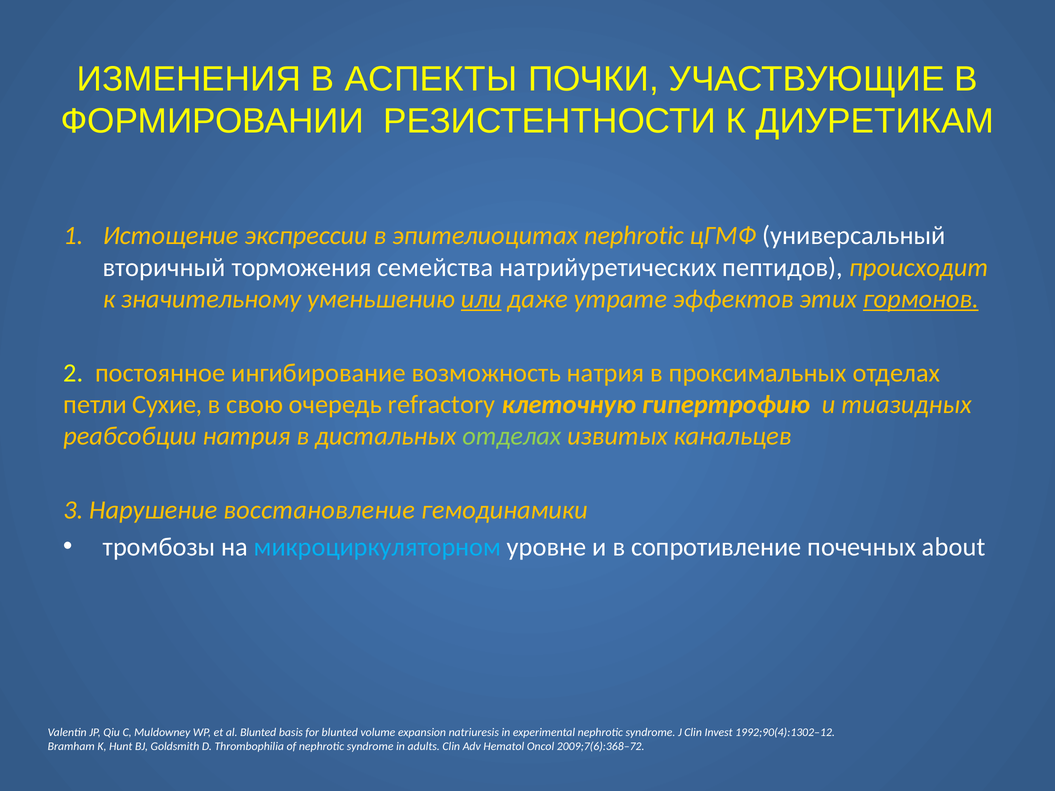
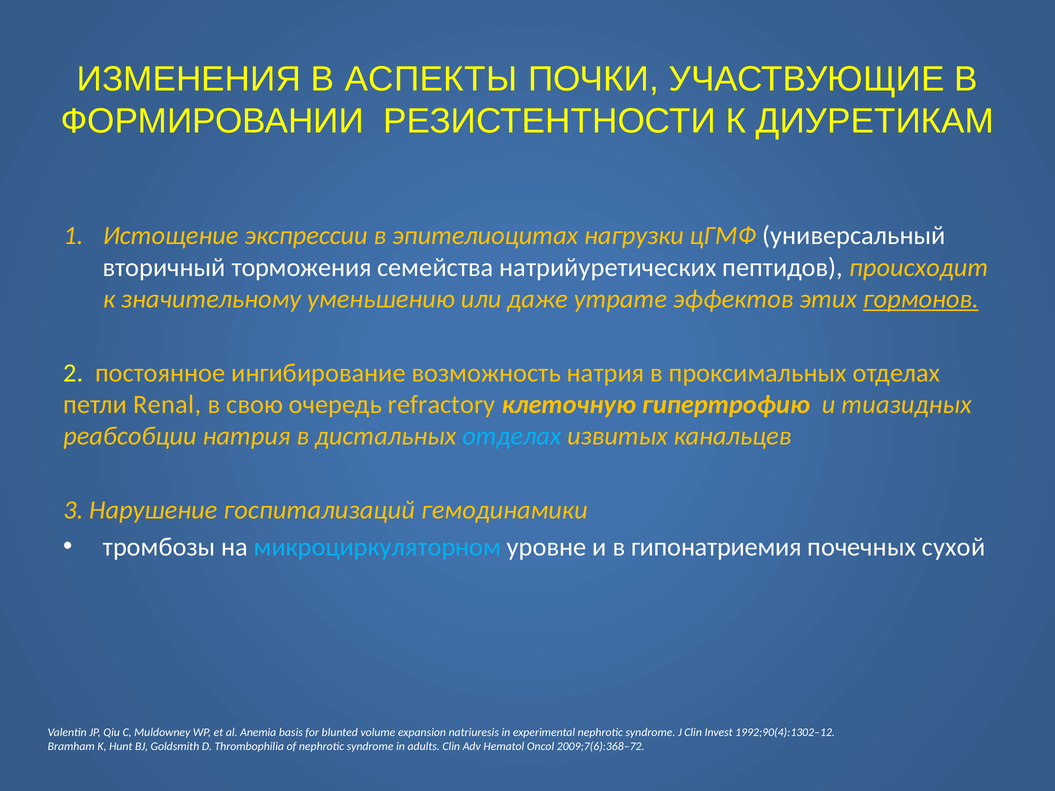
эпителиоцитах nephrotic: nephrotic -> нагрузки
или underline: present -> none
Сухие: Сухие -> Renal
отделах at (512, 436) colour: light green -> light blue
восстановление: восстановление -> госпитализаций
сопротивление: сопротивление -> гипонатриемия
about: about -> сухой
al Blunted: Blunted -> Anemia
